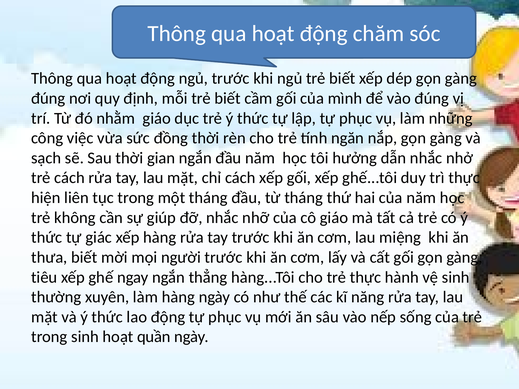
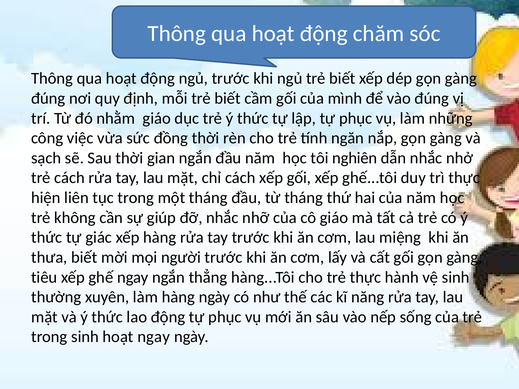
hưởng: hưởng -> nghiên
hoạt quần: quần -> ngay
